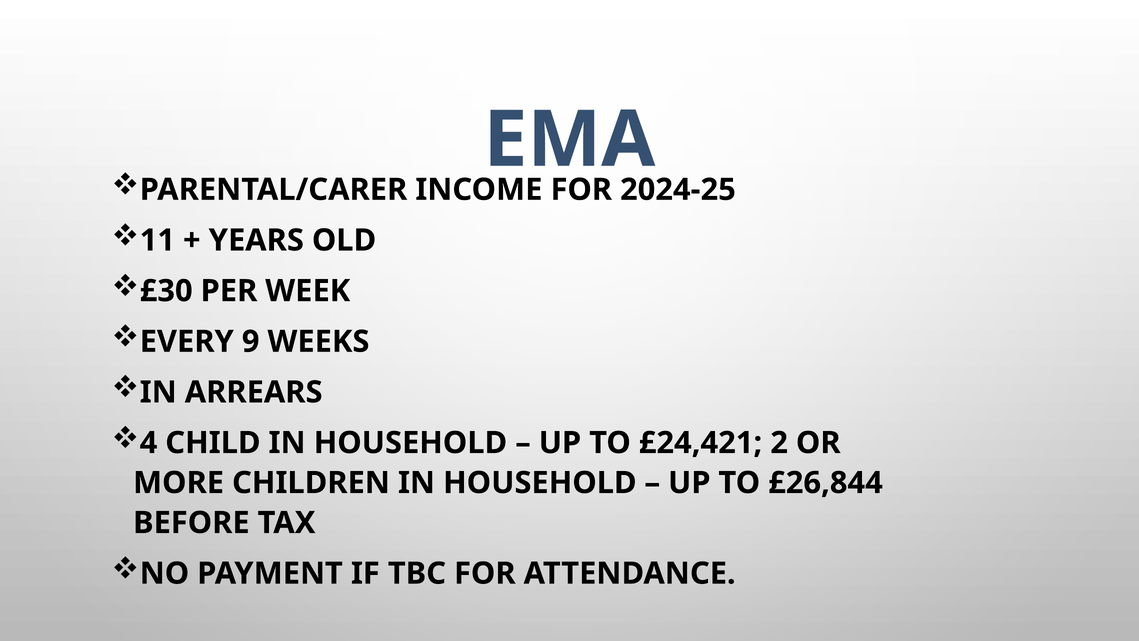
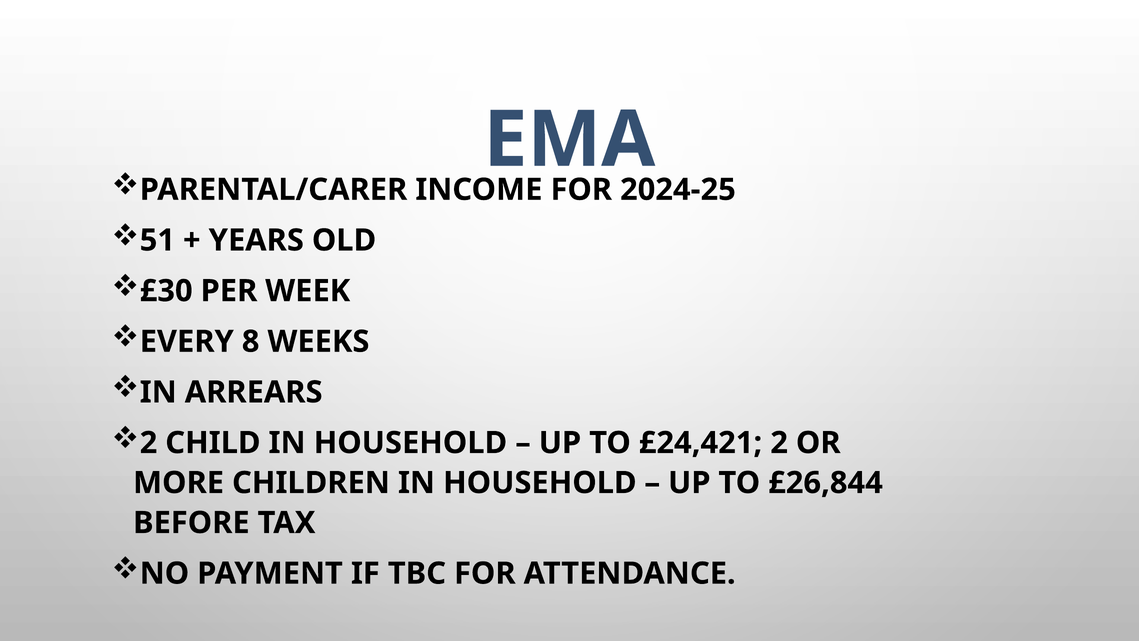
11: 11 -> 51
9: 9 -> 8
4 at (149, 443): 4 -> 2
